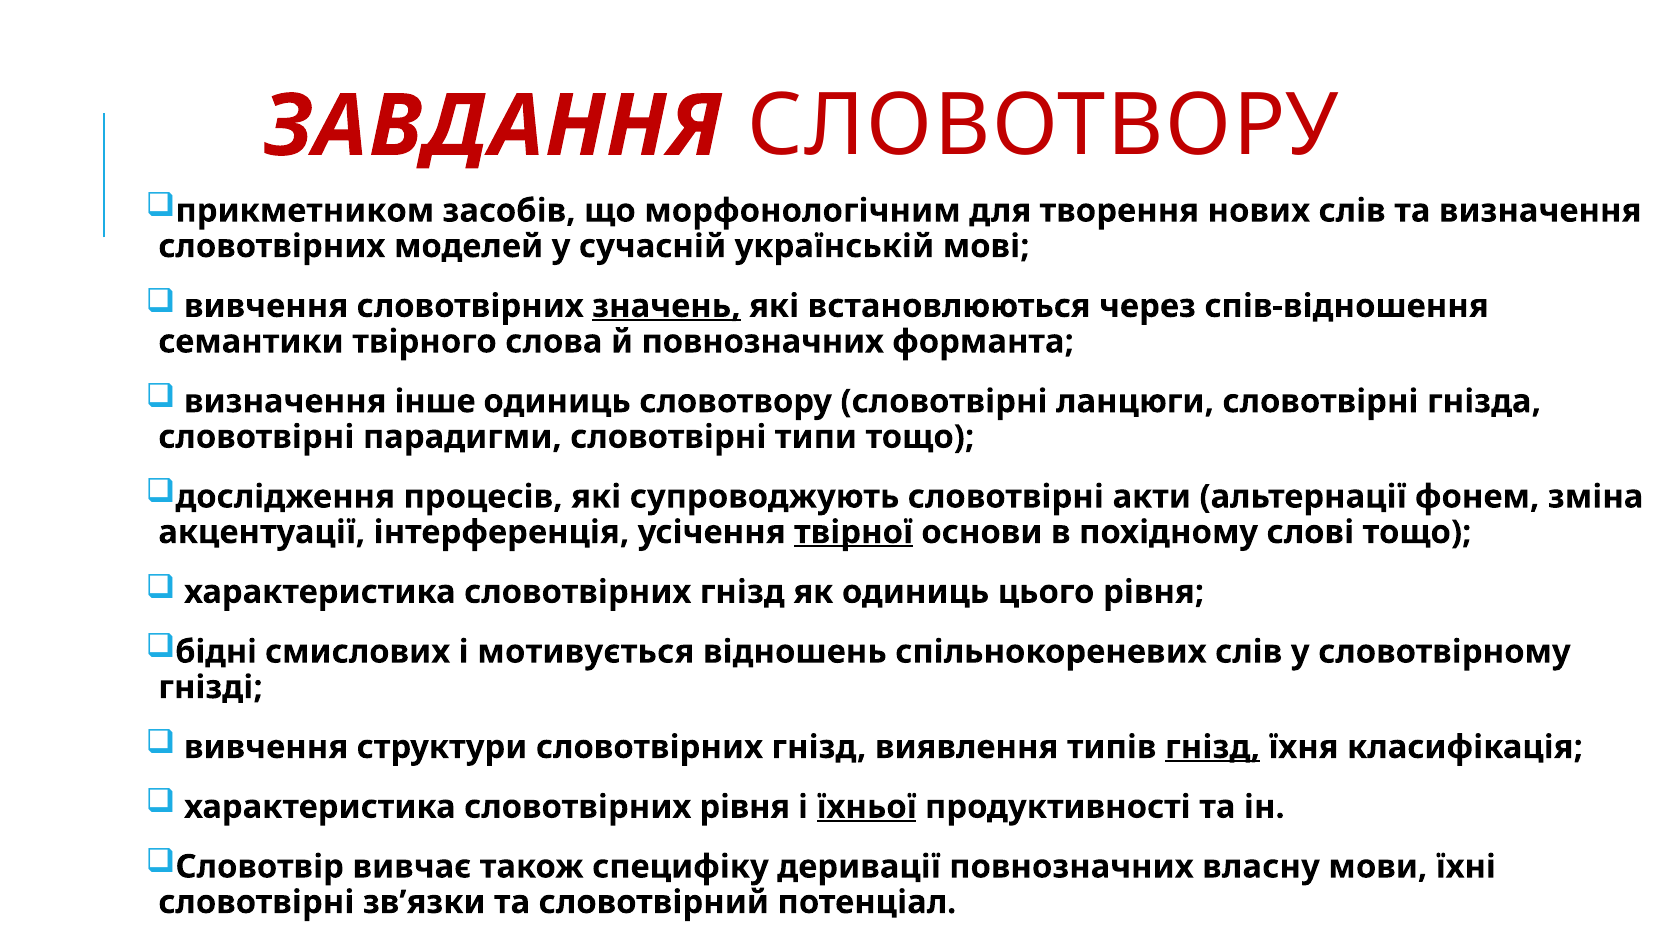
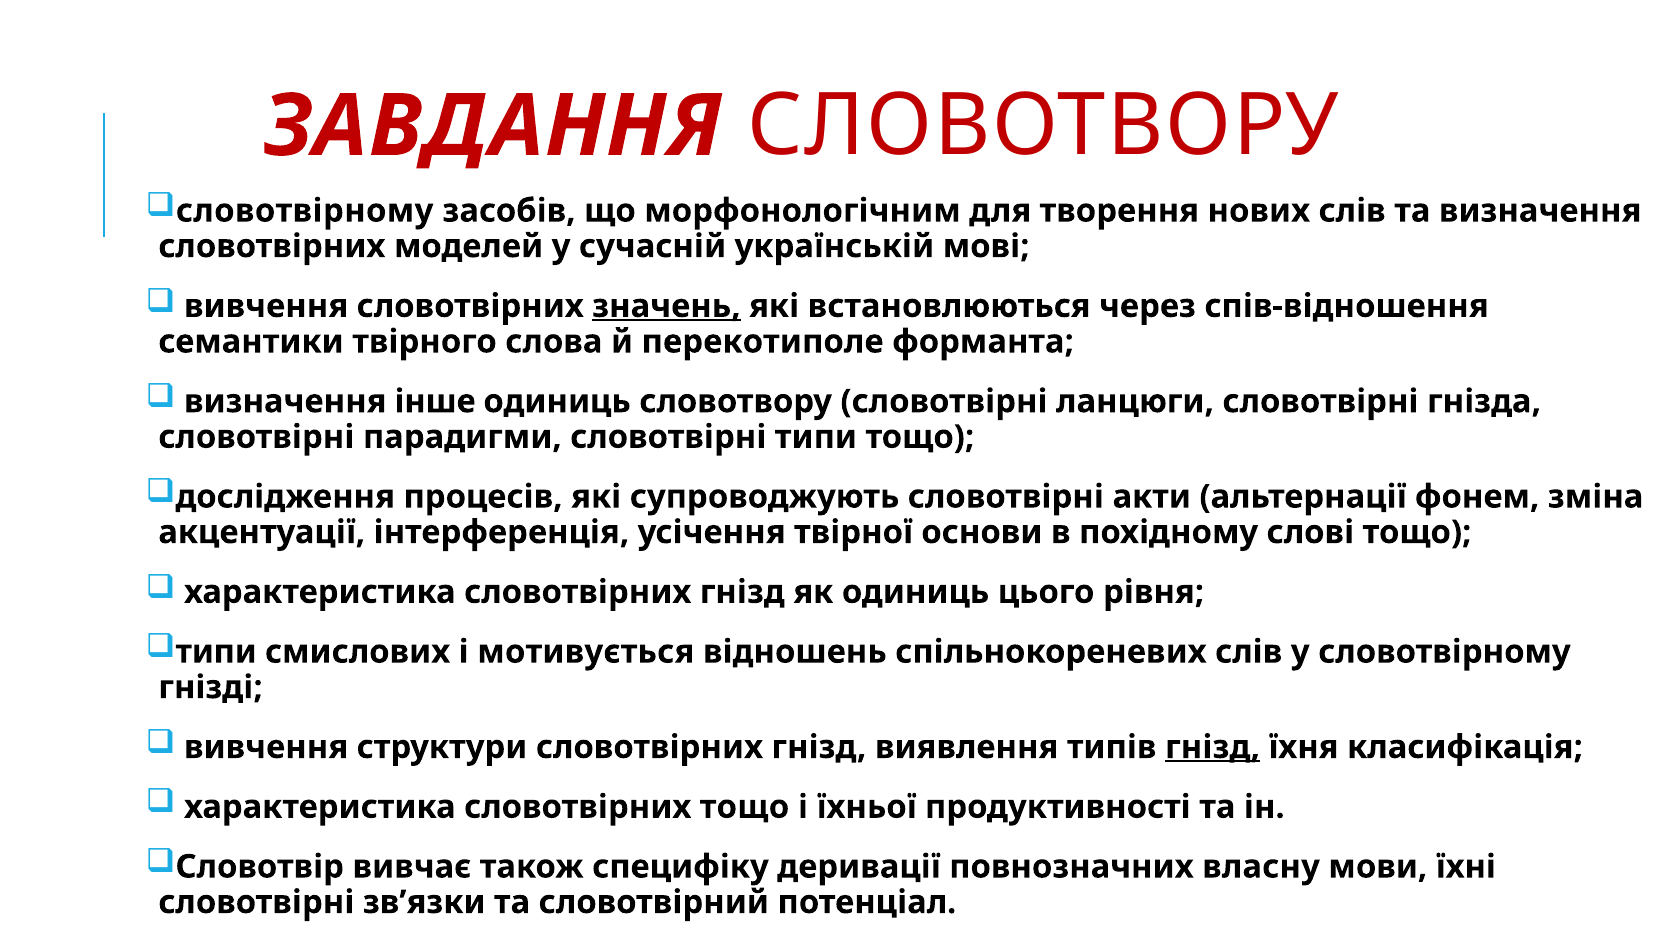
прикметником at (305, 211): прикметником -> словотвірному
й повнозначних: повнозначних -> перекотиполе
твірної underline: present -> none
бідні at (216, 652): бідні -> типи
словотвірних рівня: рівня -> тощо
їхньої underline: present -> none
